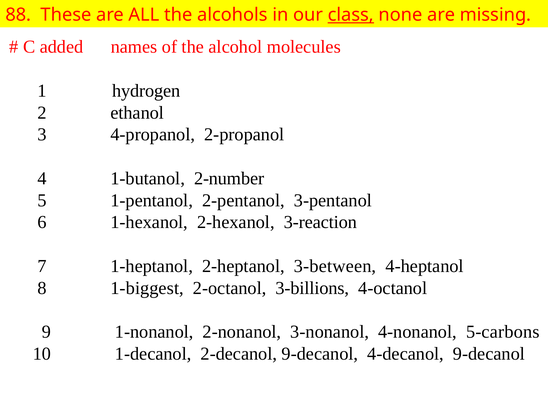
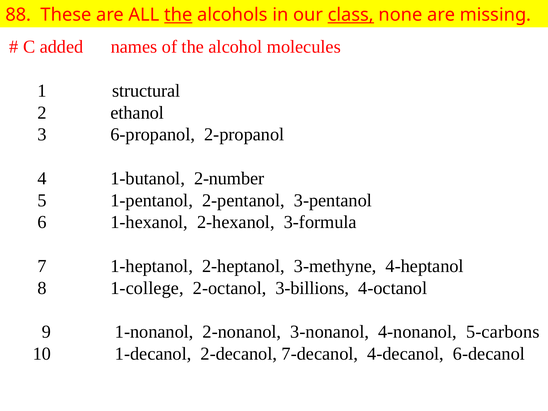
the at (178, 15) underline: none -> present
hydrogen: hydrogen -> structural
4-propanol: 4-propanol -> 6-propanol
3-reaction: 3-reaction -> 3-formula
3-between: 3-between -> 3-methyne
1-biggest: 1-biggest -> 1-college
2-decanol 9-decanol: 9-decanol -> 7-decanol
4-decanol 9-decanol: 9-decanol -> 6-decanol
